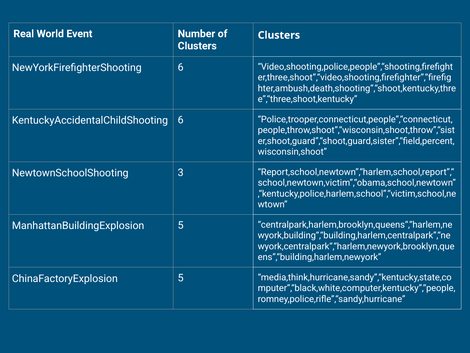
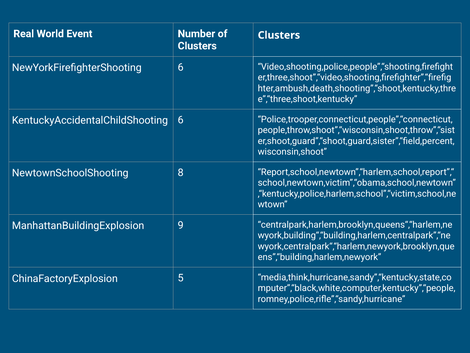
3: 3 -> 8
ManhattanBuildingExplosion 5: 5 -> 9
